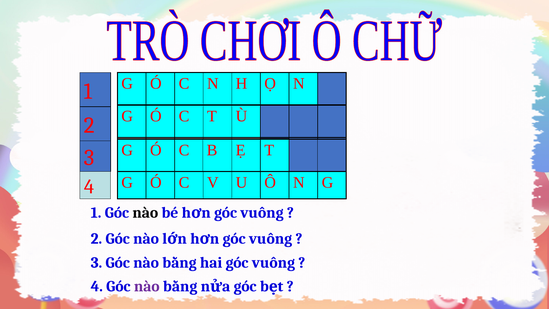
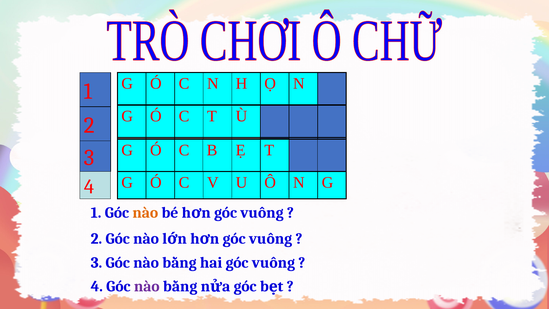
nào at (145, 213) colour: black -> orange
